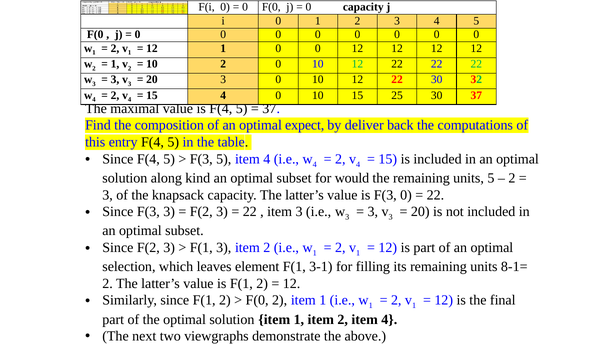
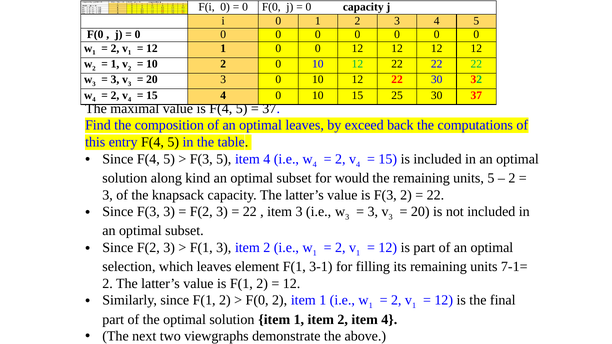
optimal expect: expect -> leaves
deliver: deliver -> exceed
F(3 0: 0 -> 2
8-1=: 8-1= -> 7-1=
